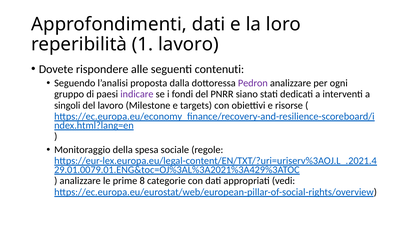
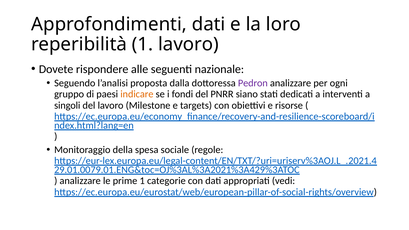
contenuti: contenuti -> nazionale
indicare colour: purple -> orange
prime 8: 8 -> 1
